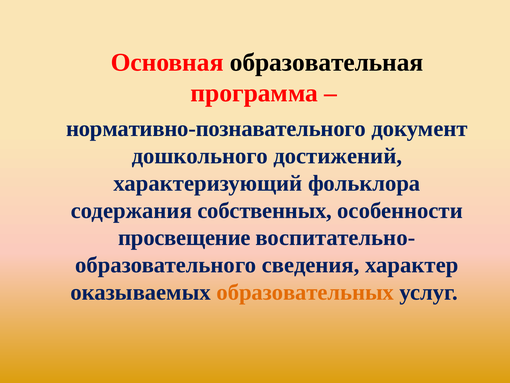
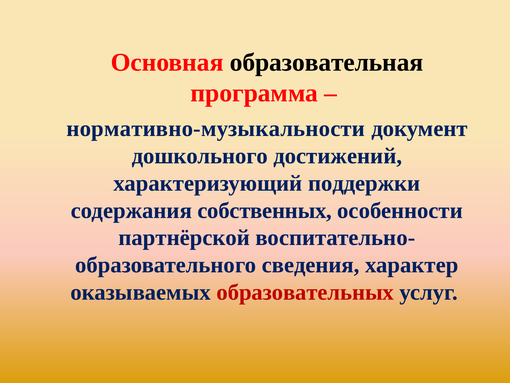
нормативно-познавательного: нормативно-познавательного -> нормативно-музыкальности
фольклора: фольклора -> поддержки
просвещение: просвещение -> партнёрской
образовательных colour: orange -> red
